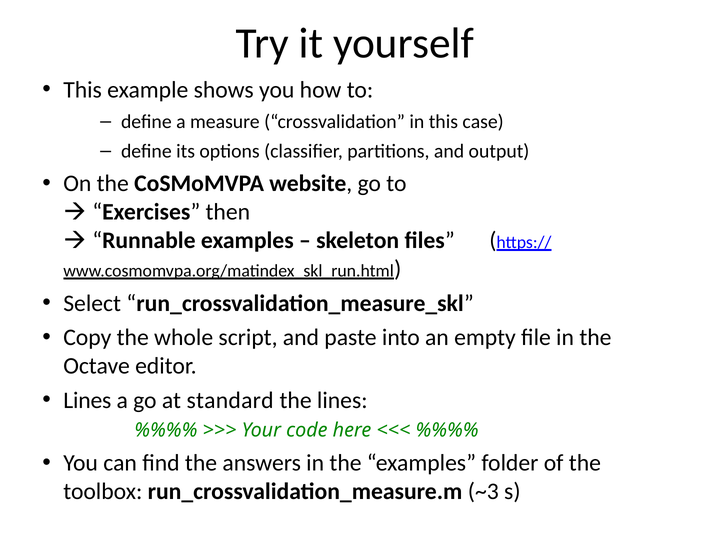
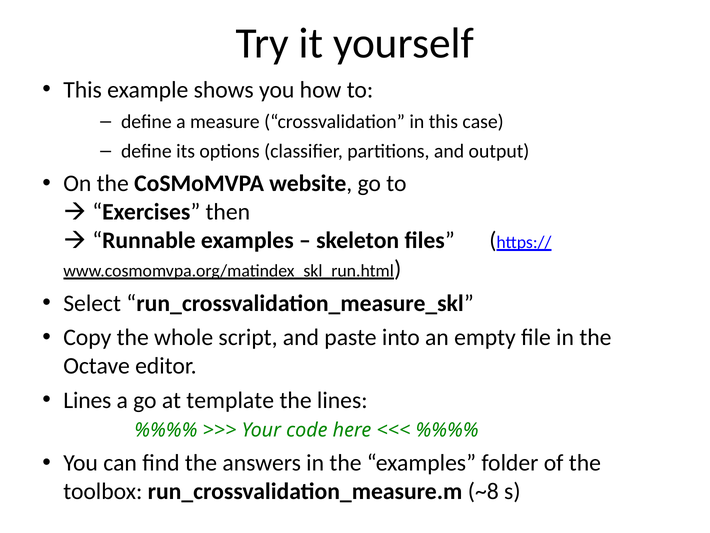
standard: standard -> template
~3: ~3 -> ~8
